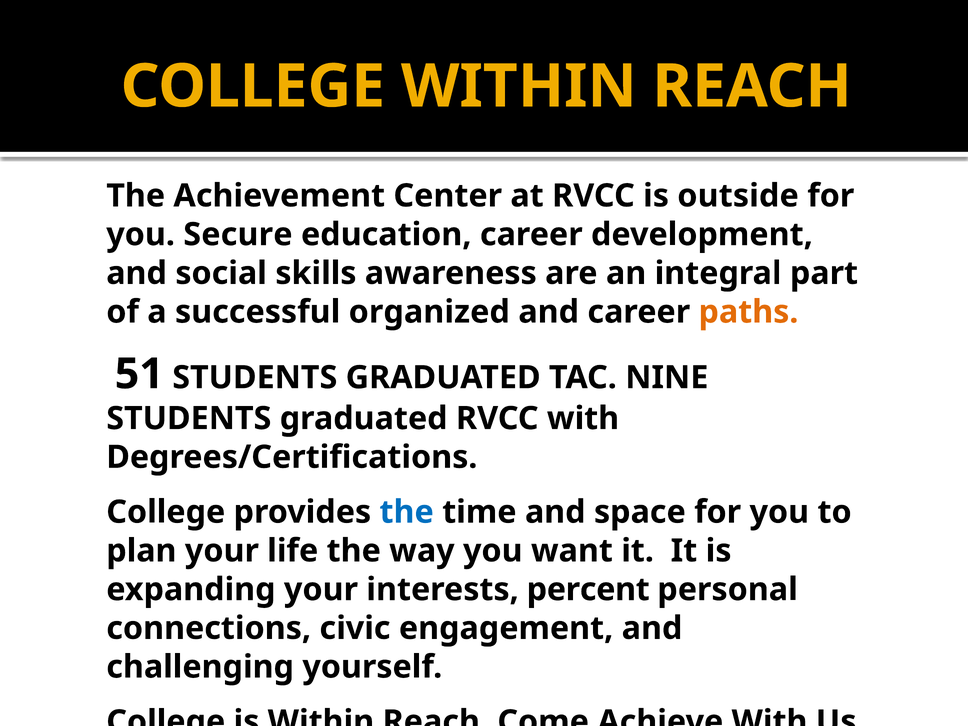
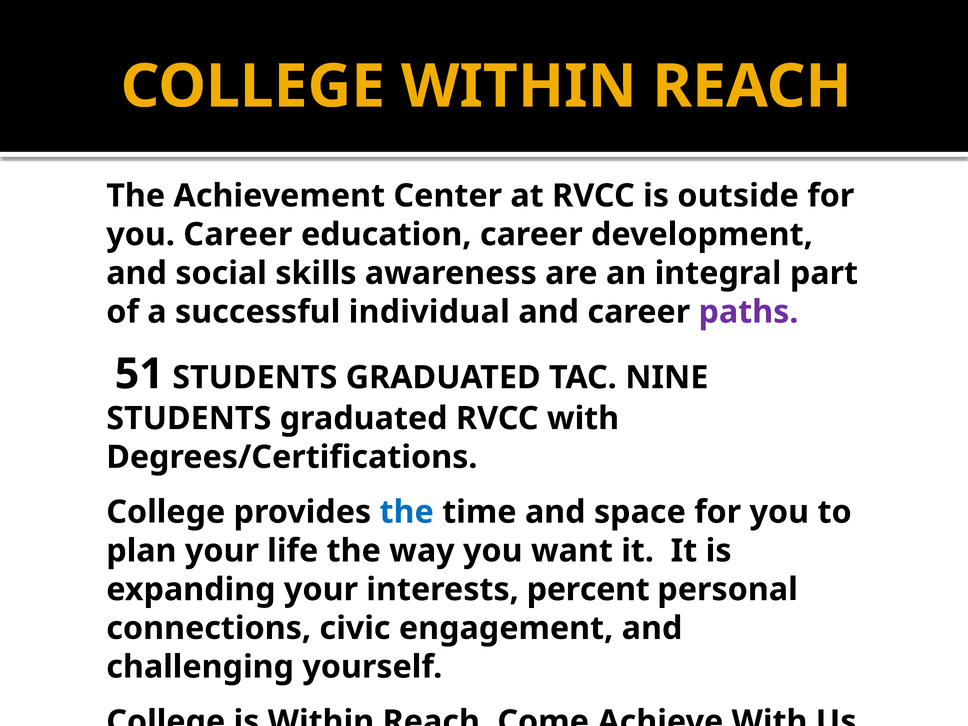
you Secure: Secure -> Career
organized: organized -> individual
paths colour: orange -> purple
